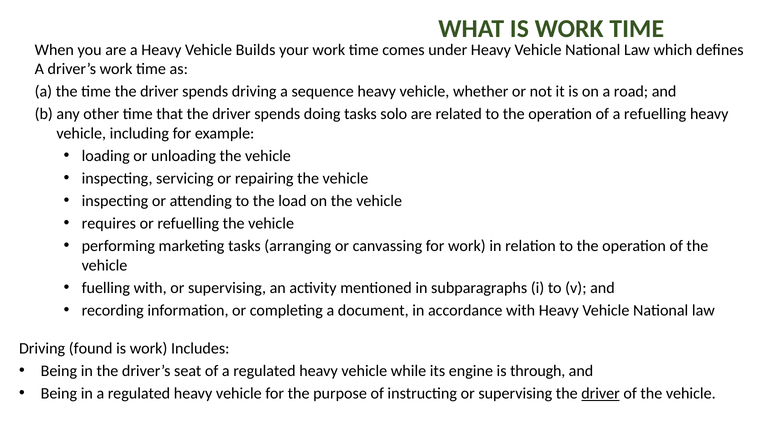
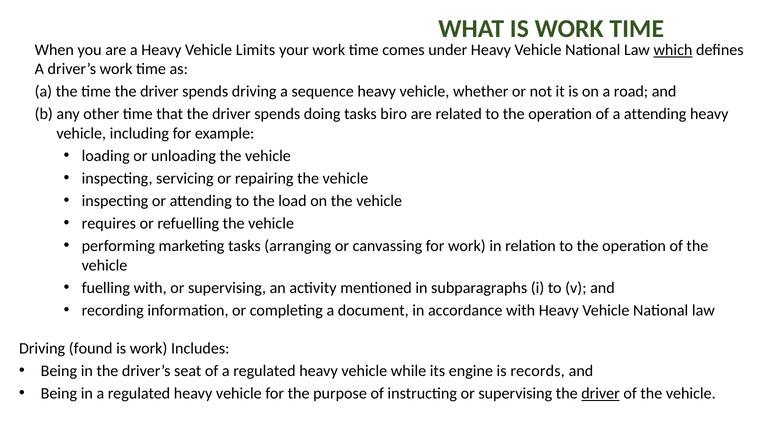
Builds: Builds -> Limits
which underline: none -> present
solo: solo -> biro
a refuelling: refuelling -> attending
through: through -> records
